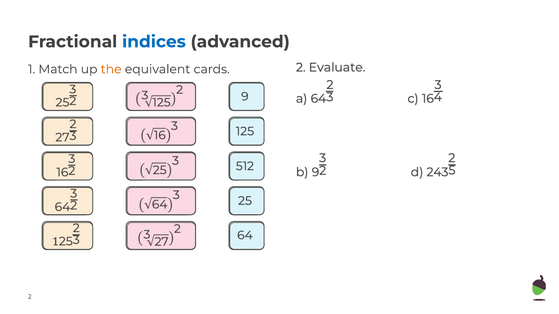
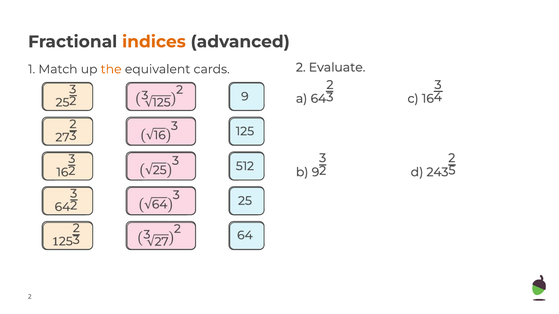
indices colour: blue -> orange
